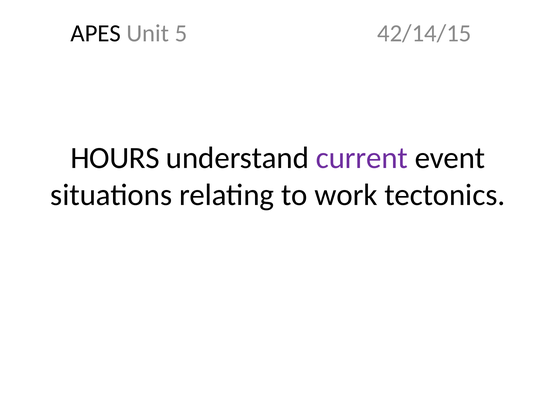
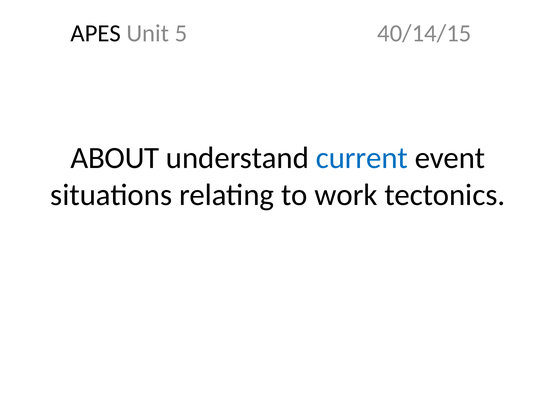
42/14/15: 42/14/15 -> 40/14/15
HOURS: HOURS -> ABOUT
current colour: purple -> blue
